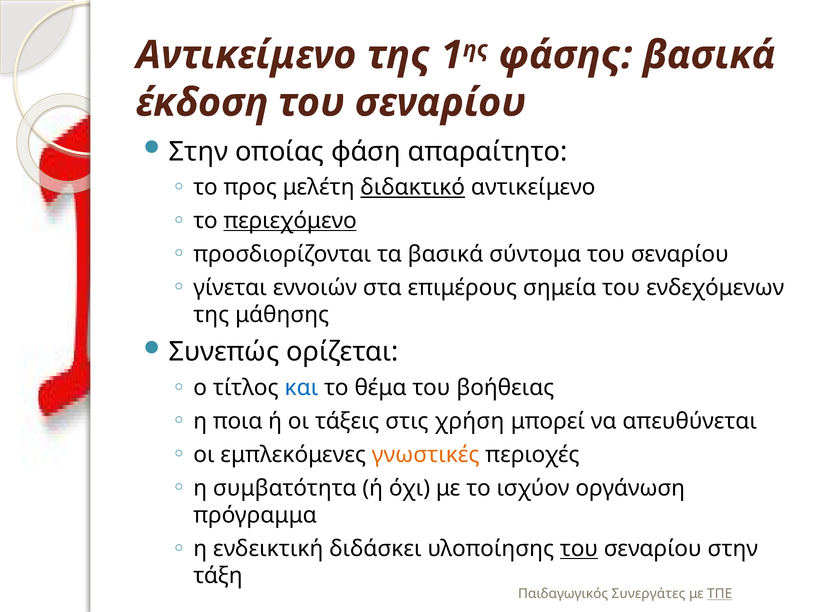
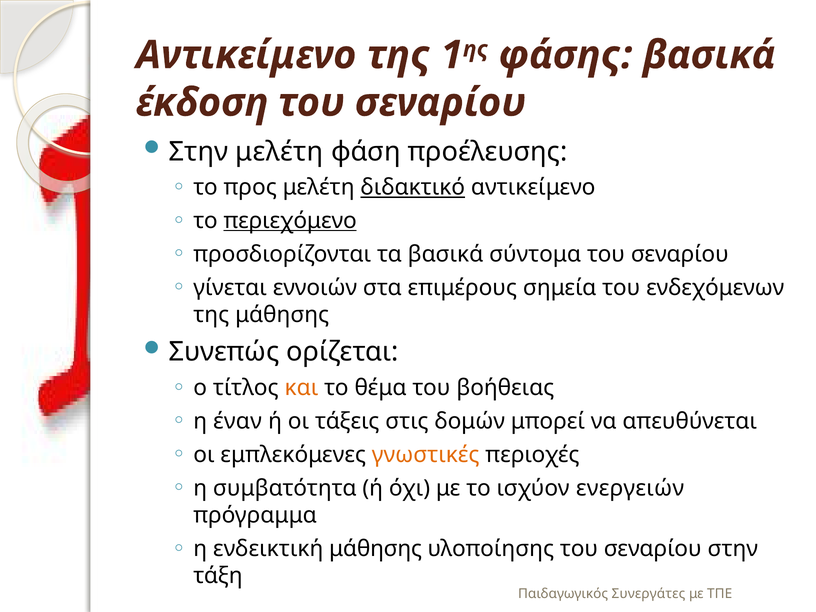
Στην οποίας: οποίας -> μελέτη
απαραίτητο: απαραίτητο -> προέλευσης
και colour: blue -> orange
ποια: ποια -> έναν
χρήση: χρήση -> δομών
οργάνωση: οργάνωση -> ενεργειών
ενδεικτική διδάσκει: διδάσκει -> μάθησης
του at (579, 549) underline: present -> none
ΤΠΕ underline: present -> none
